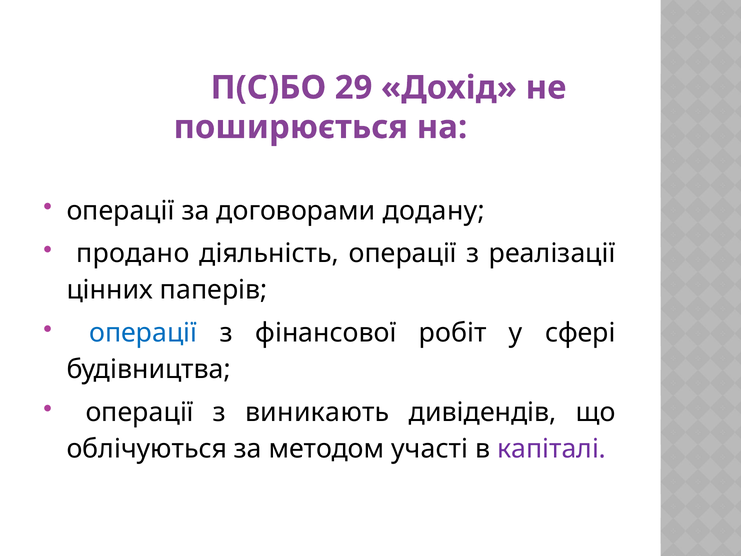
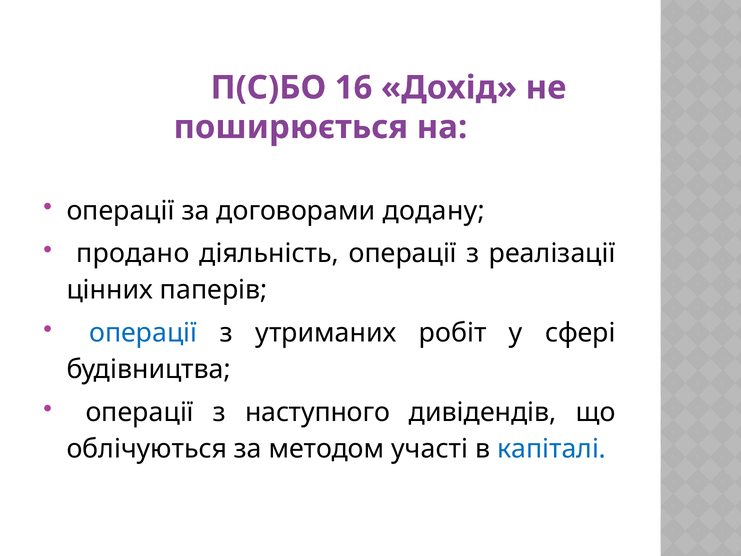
29: 29 -> 16
фінансової: фінансової -> утриманих
виникають: виникають -> наступного
капіталі colour: purple -> blue
